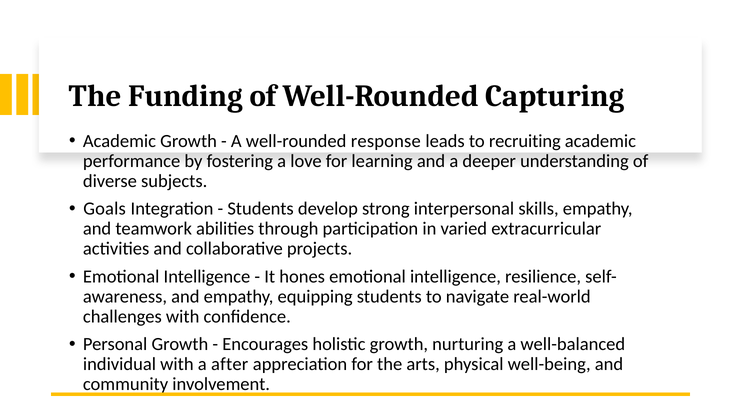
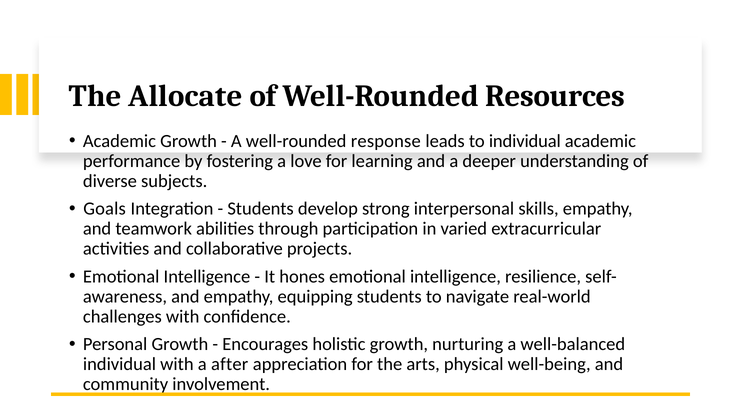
Funding: Funding -> Allocate
Capturing: Capturing -> Resources
to recruiting: recruiting -> individual
